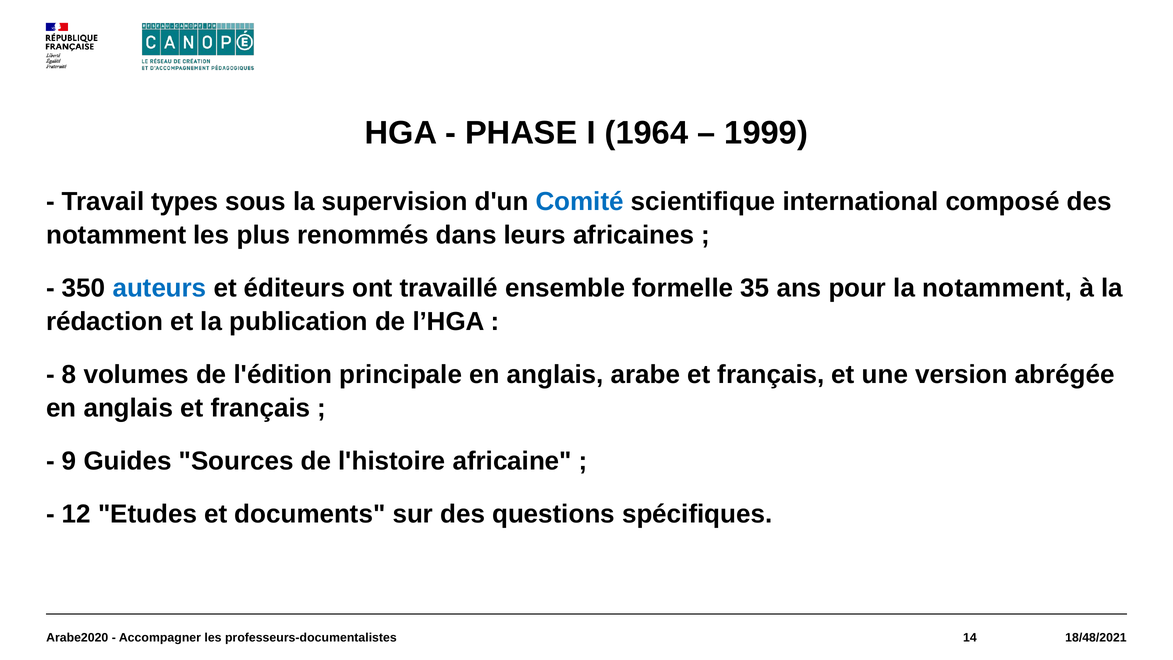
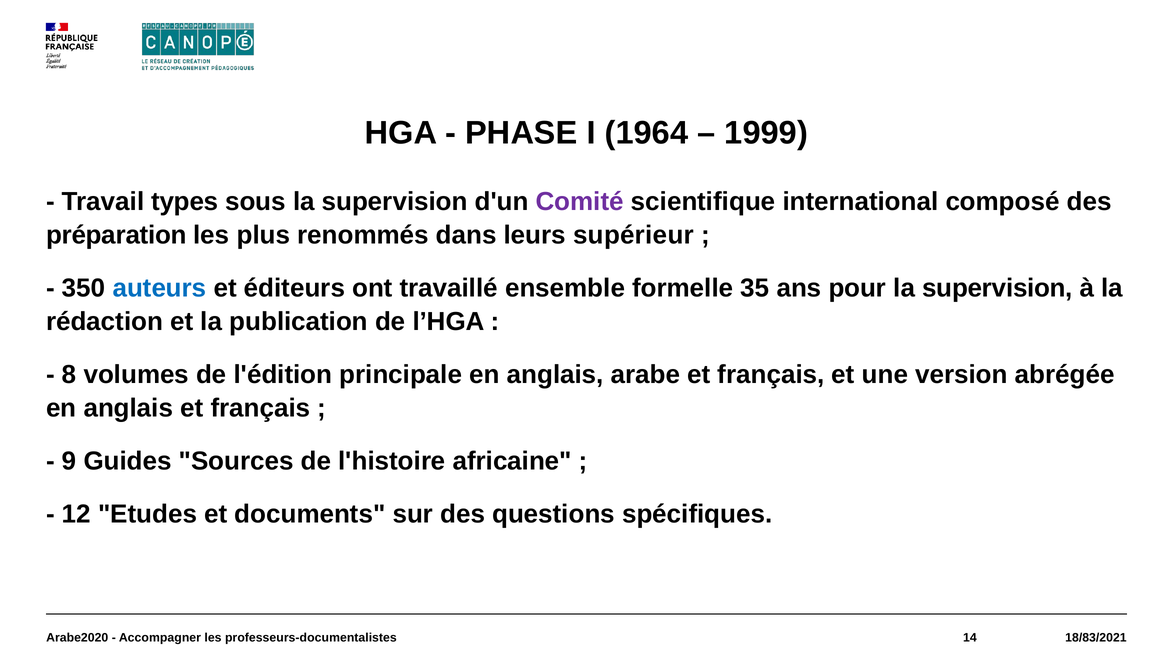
Comité colour: blue -> purple
notamment at (116, 235): notamment -> préparation
africaines: africaines -> supérieur
pour la notamment: notamment -> supervision
18/48/2021: 18/48/2021 -> 18/83/2021
